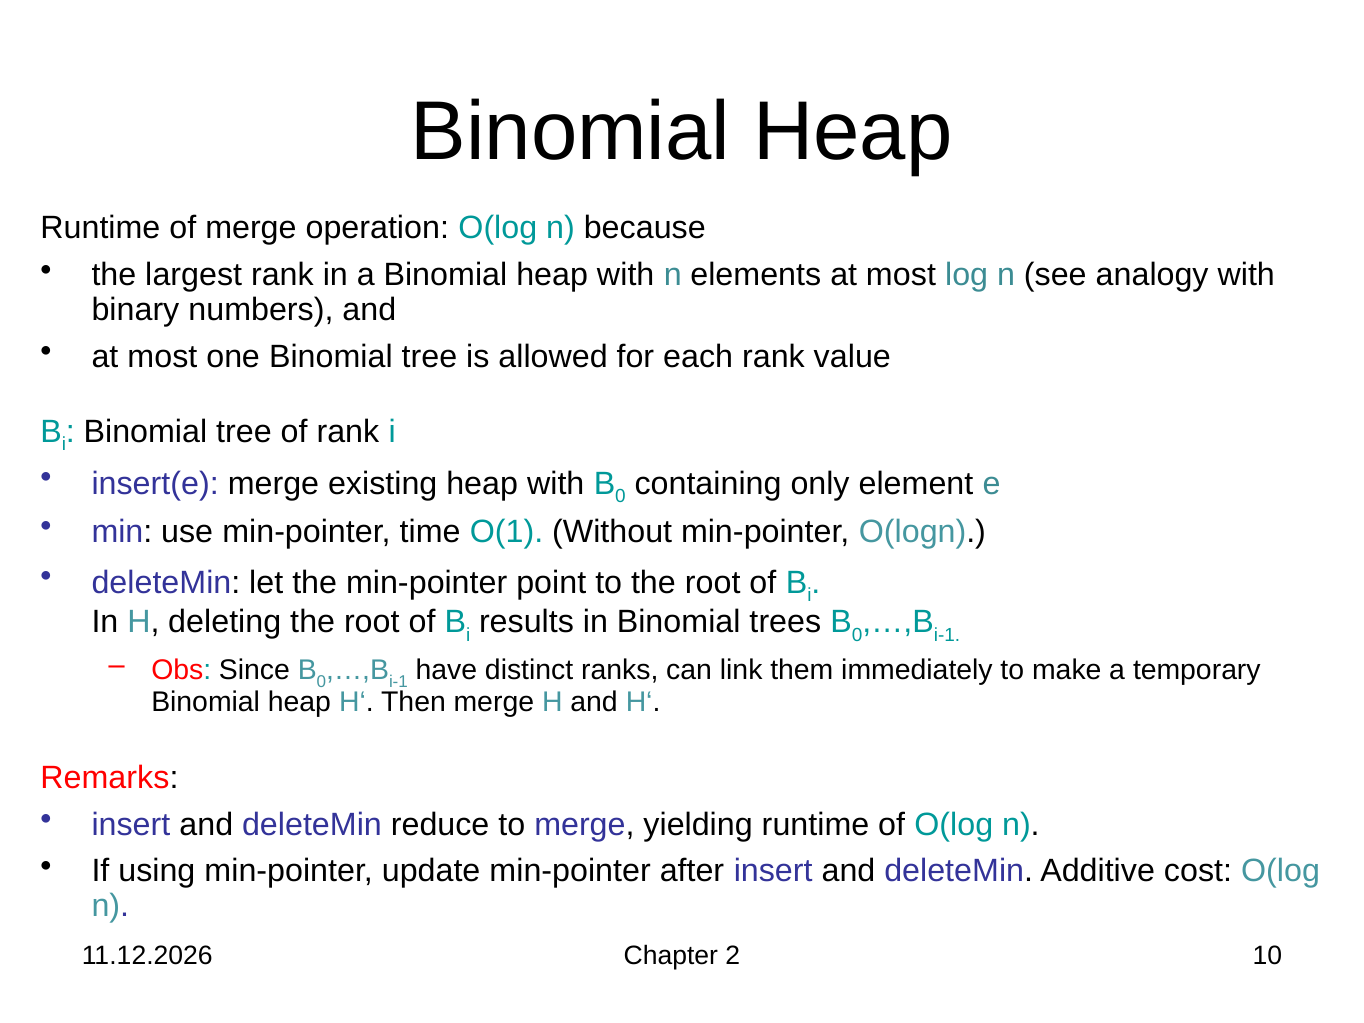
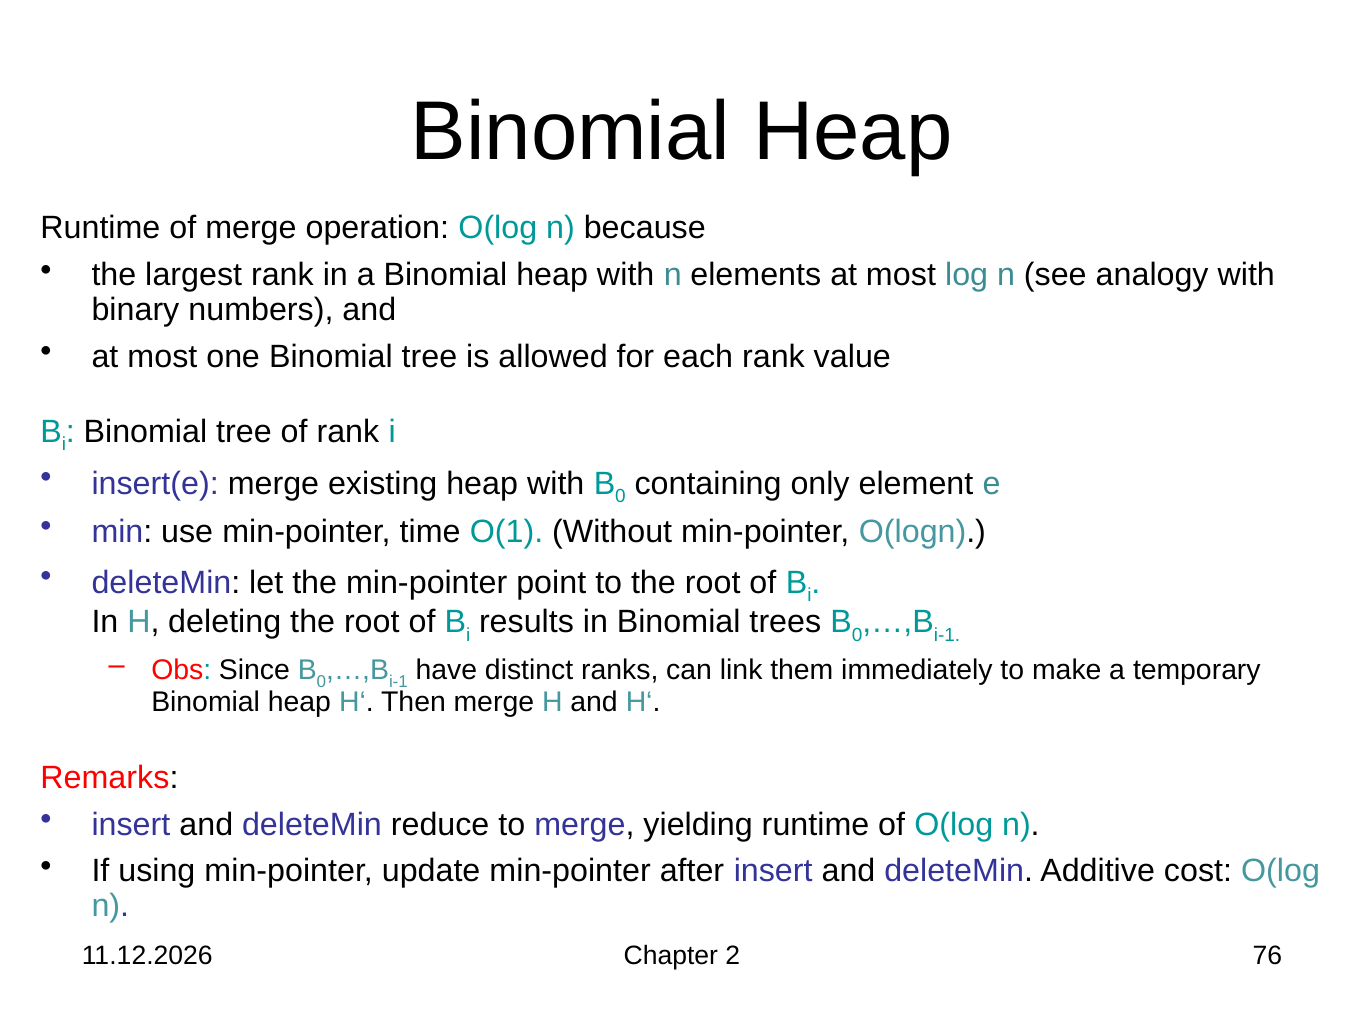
10: 10 -> 76
